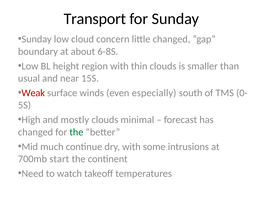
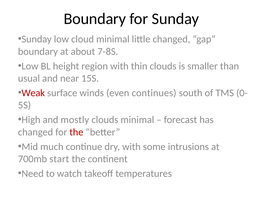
Transport at (95, 19): Transport -> Boundary
cloud concern: concern -> minimal
6-8S: 6-8S -> 7-8S
especially: especially -> continues
the at (76, 132) colour: green -> red
